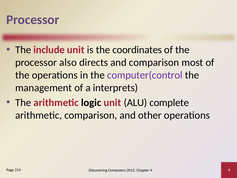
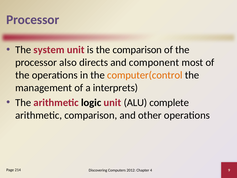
include: include -> system
the coordinates: coordinates -> comparison
and comparison: comparison -> component
computer(control colour: purple -> orange
